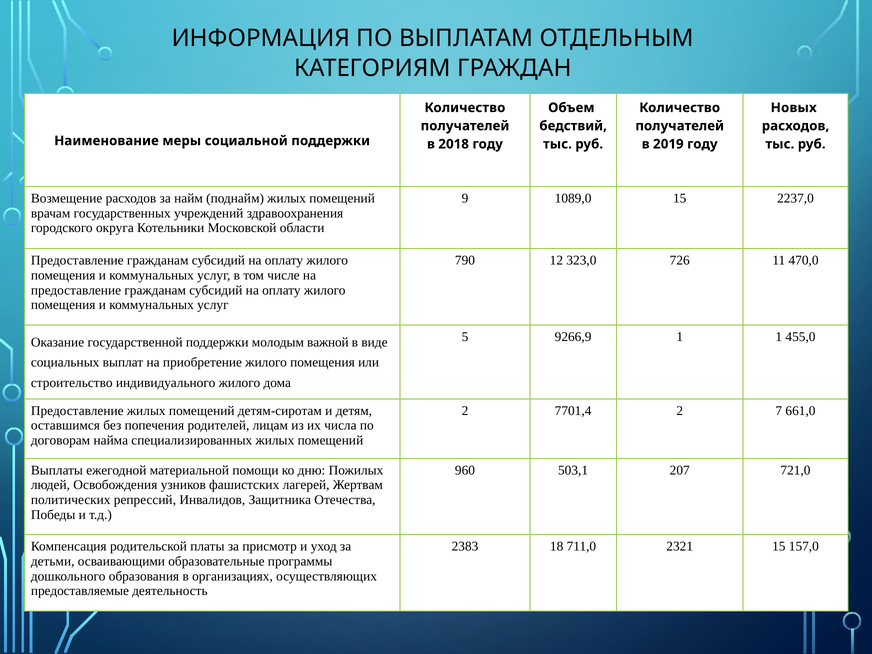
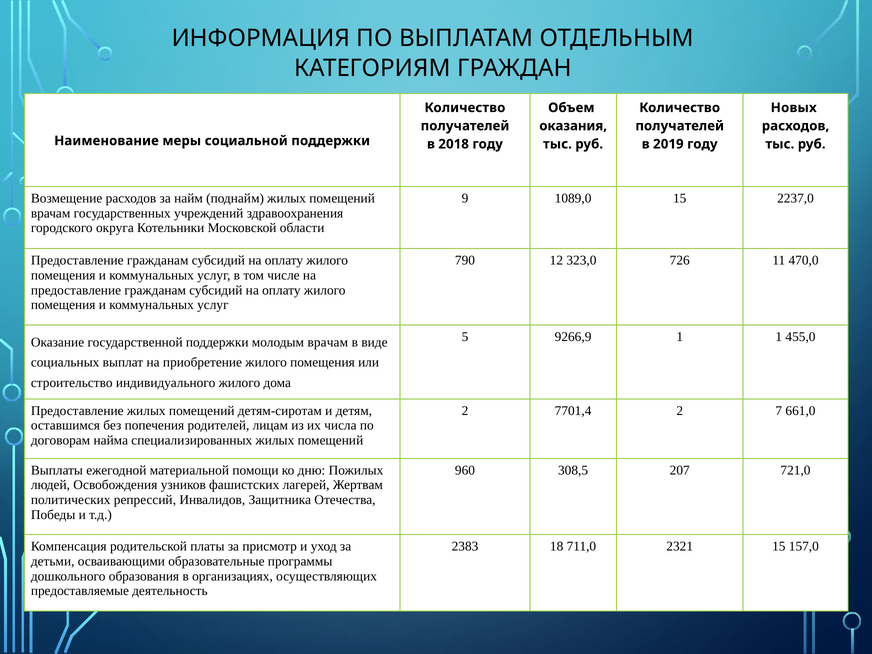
бедствий: бедствий -> оказания
молодым важной: важной -> врачам
503,1: 503,1 -> 308,5
